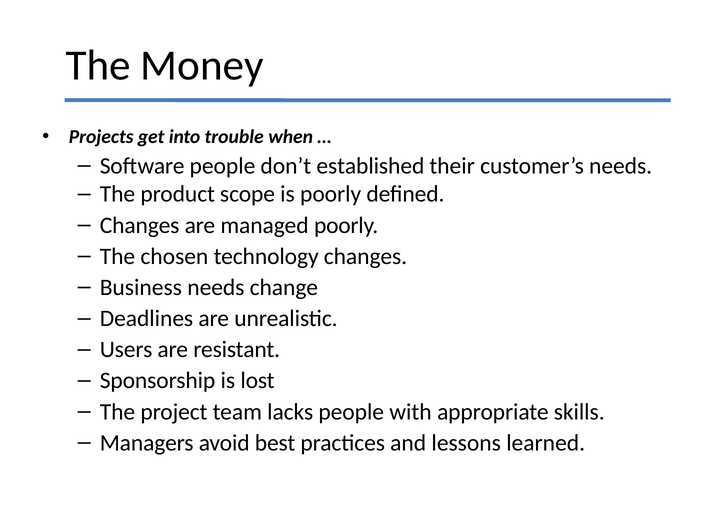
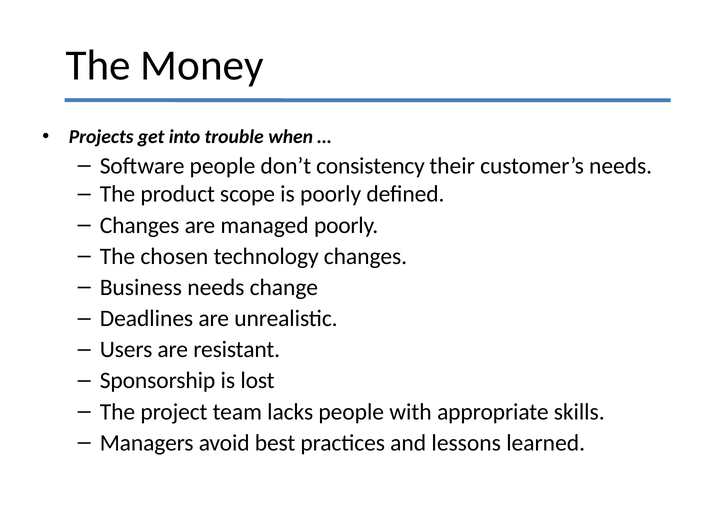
established: established -> consistency
